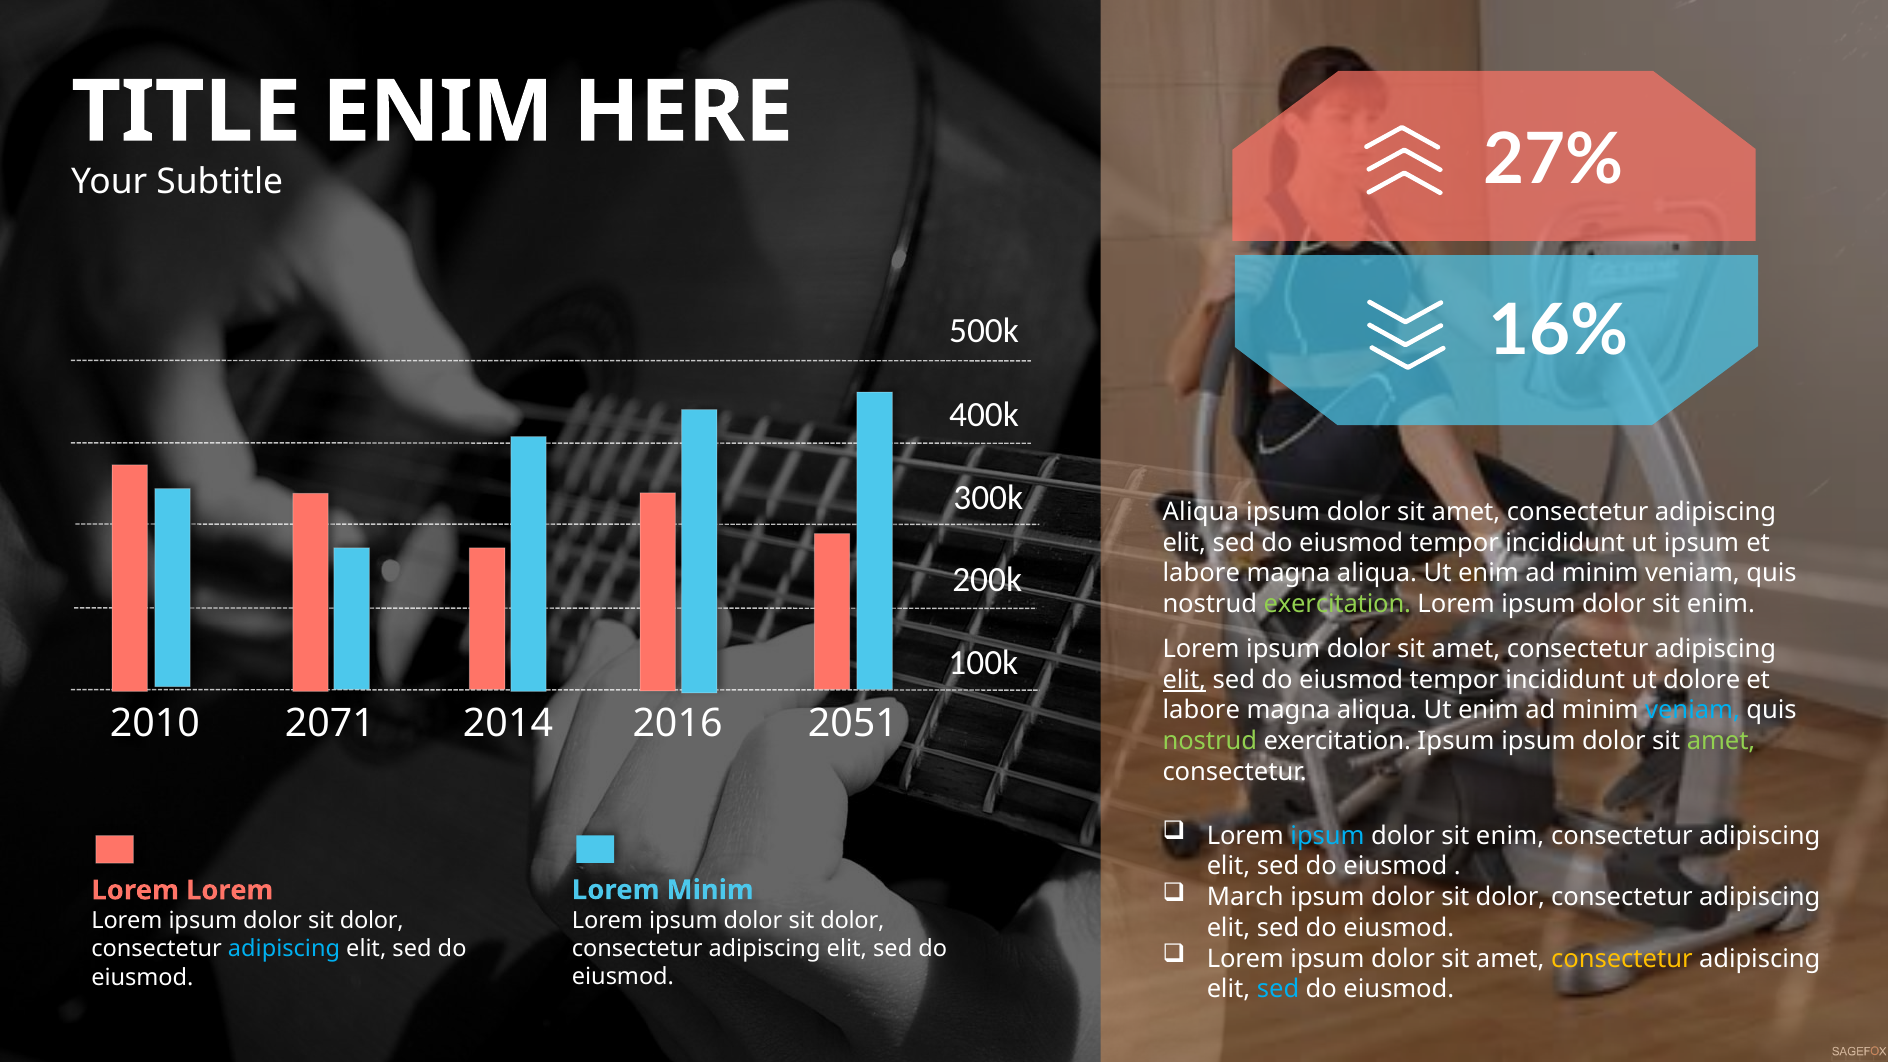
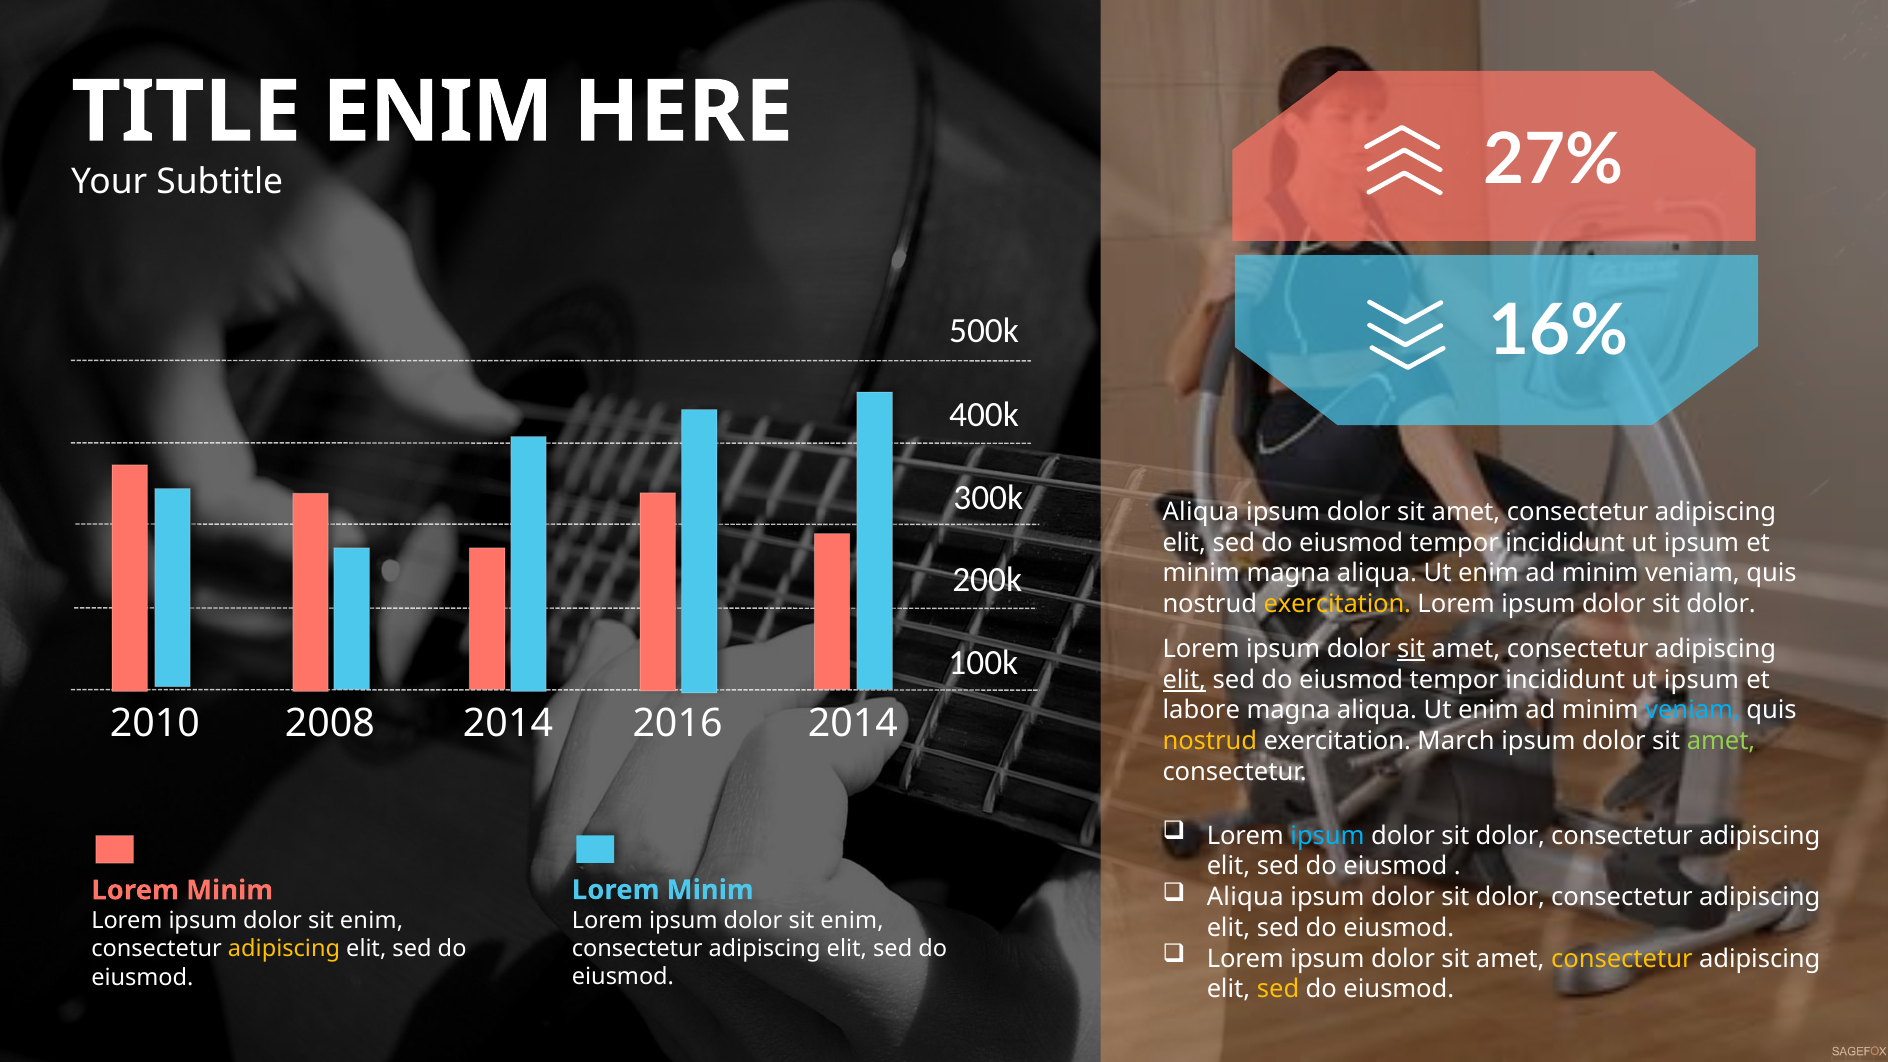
labore at (1201, 574): labore -> minim
exercitation at (1337, 604) colour: light green -> yellow
enim at (1721, 604): enim -> dolor
sit at (1411, 649) underline: none -> present
dolore at (1702, 680): dolore -> ipsum
2071: 2071 -> 2008
2016 2051: 2051 -> 2014
nostrud at (1210, 741) colour: light green -> yellow
exercitation Ipsum: Ipsum -> March
enim at (1510, 836): enim -> dolor
March at (1245, 897): March -> Aliqua
Lorem at (230, 890): Lorem -> Minim
dolor at (852, 920): dolor -> enim
dolor at (372, 921): dolor -> enim
adipiscing at (284, 949) colour: light blue -> yellow
sed at (1278, 989) colour: light blue -> yellow
